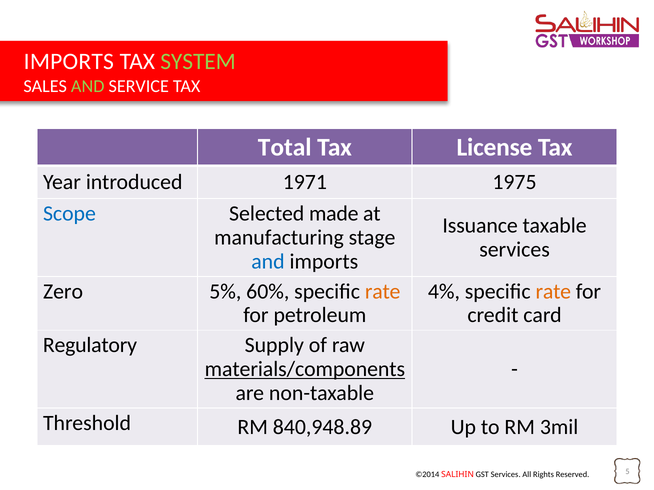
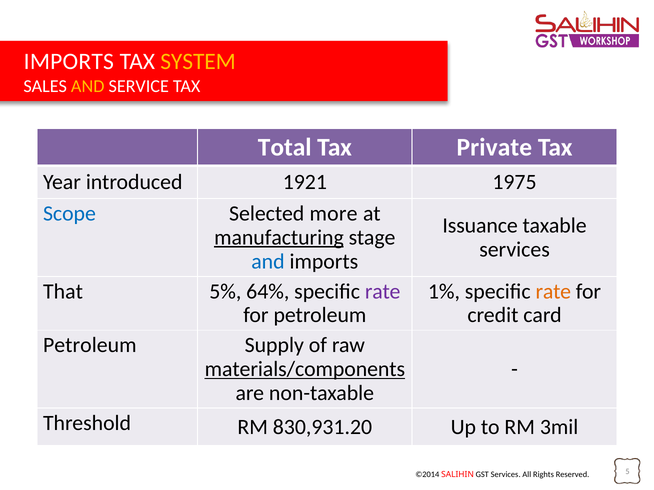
SYSTEM colour: light green -> yellow
AND at (88, 86) colour: light green -> yellow
License: License -> Private
1971: 1971 -> 1921
made: made -> more
manufacturing underline: none -> present
Zero: Zero -> That
60%: 60% -> 64%
rate at (383, 292) colour: orange -> purple
4%: 4% -> 1%
Regulatory at (90, 346): Regulatory -> Petroleum
840,948.89: 840,948.89 -> 830,931.20
